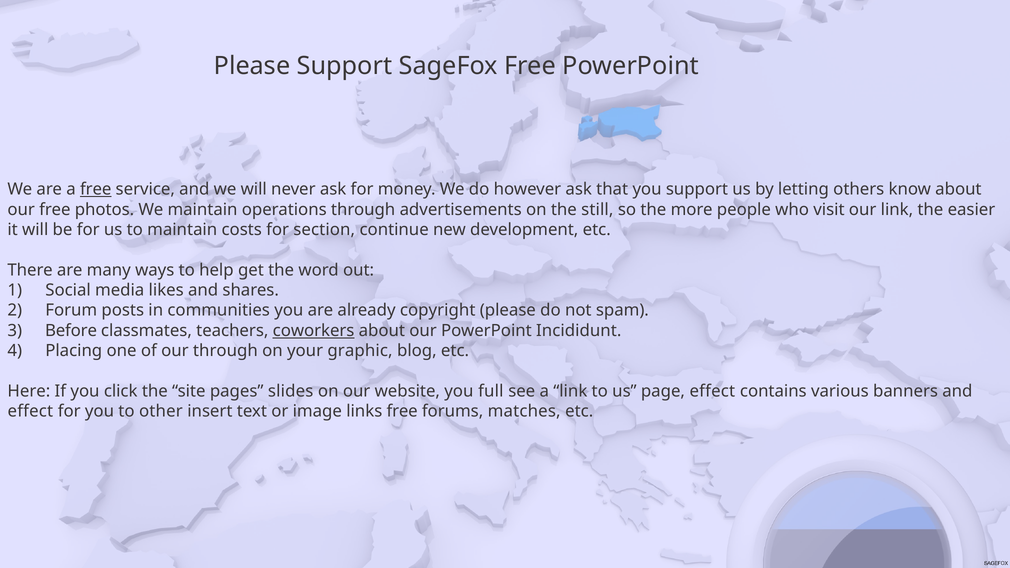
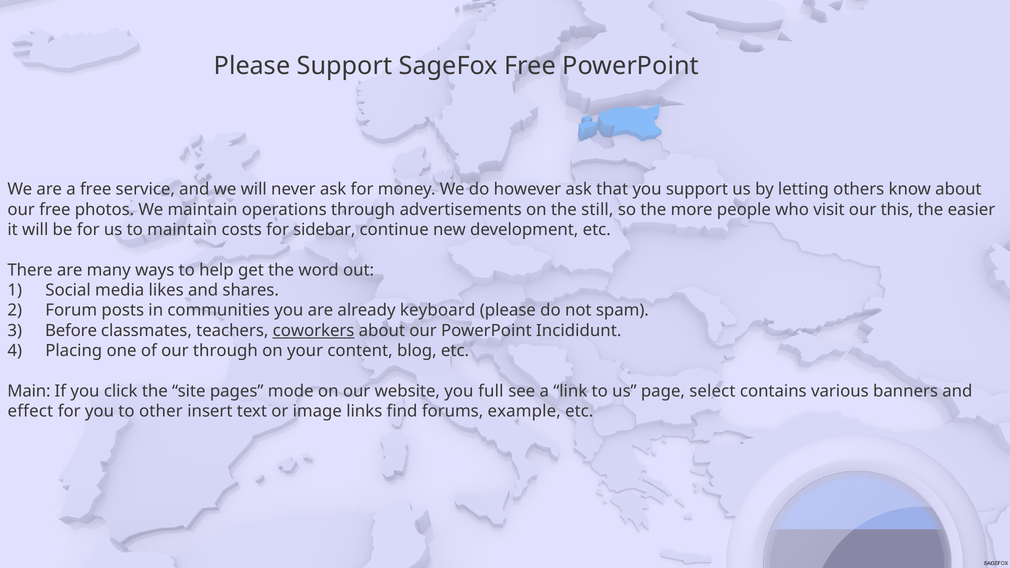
free at (96, 189) underline: present -> none
our link: link -> this
section: section -> sidebar
copyright: copyright -> keyboard
graphic: graphic -> content
Here: Here -> Main
slides: slides -> mode
page effect: effect -> select
links free: free -> find
matches: matches -> example
